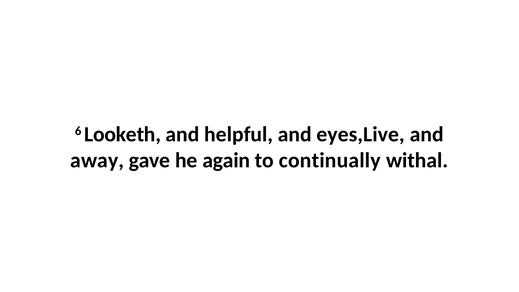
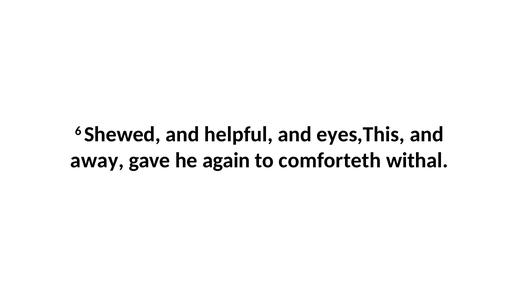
Looketh: Looketh -> Shewed
eyes,Live: eyes,Live -> eyes,This
continually: continually -> comforteth
